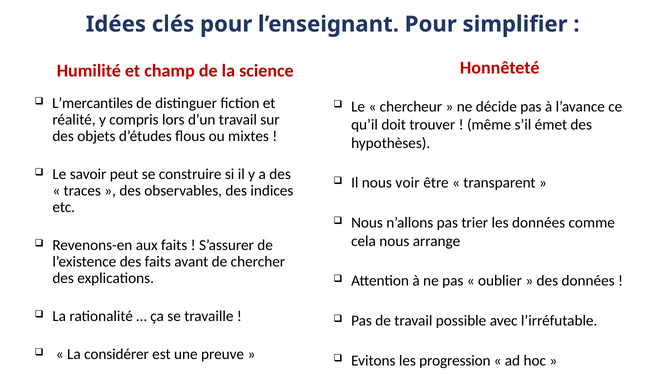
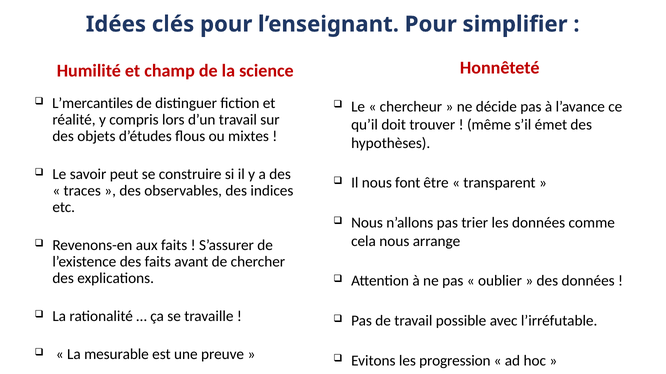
voir: voir -> font
considérer: considérer -> mesurable
